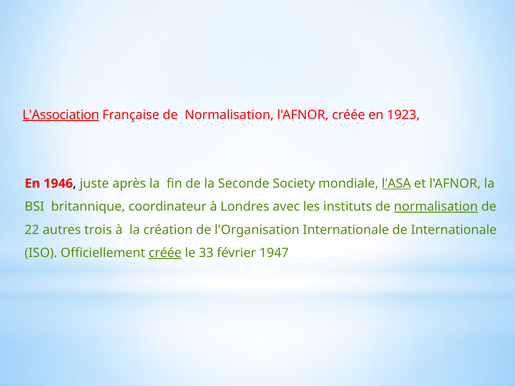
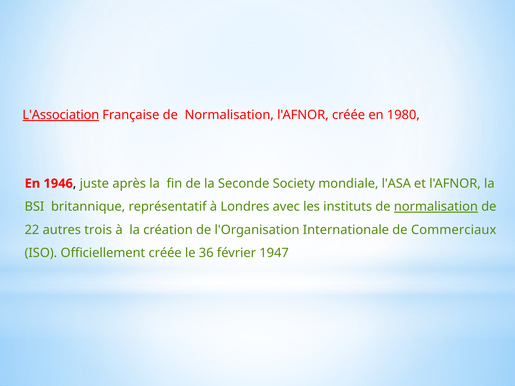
1923: 1923 -> 1980
l'ASA underline: present -> none
coordinateur: coordinateur -> représentatif
de Internationale: Internationale -> Commerciaux
créée at (165, 253) underline: present -> none
33: 33 -> 36
